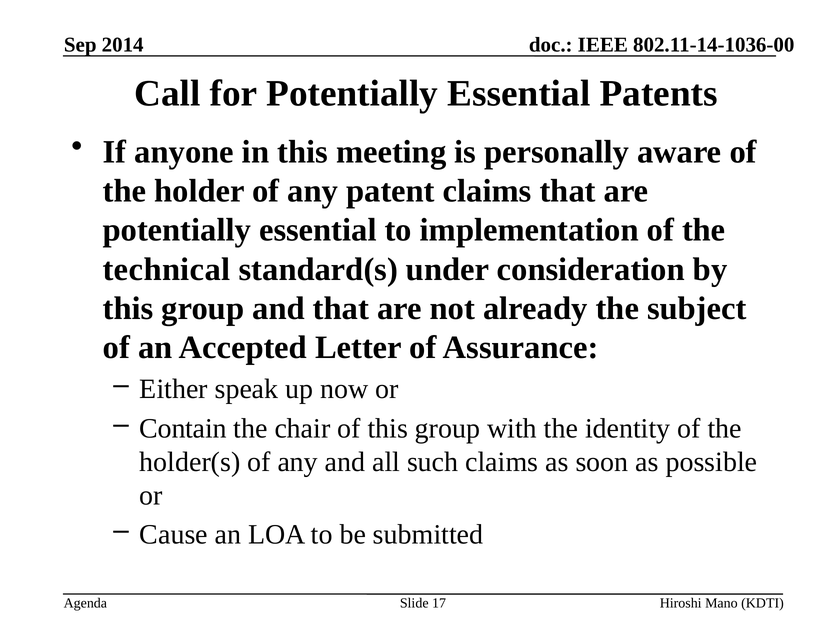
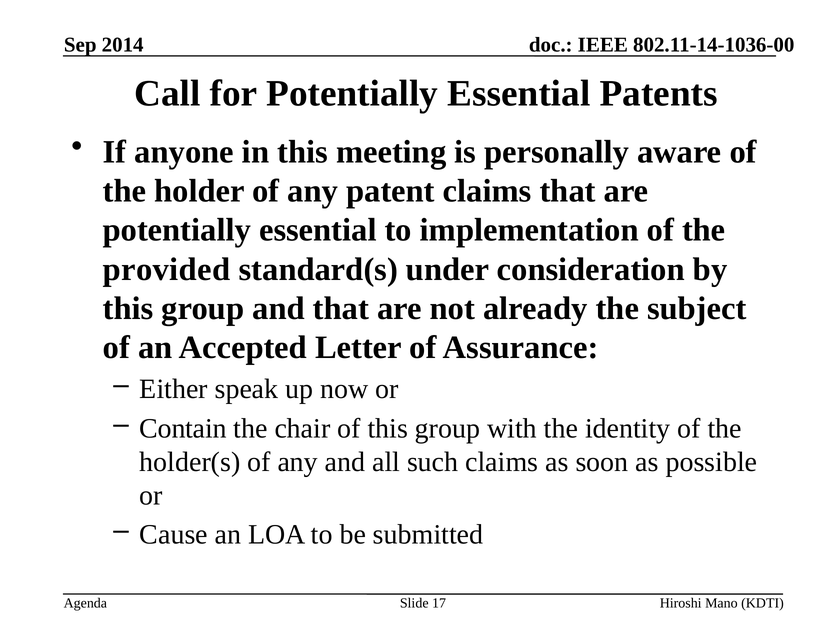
technical: technical -> provided
